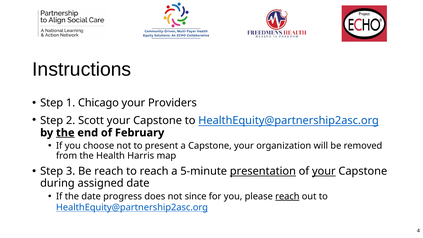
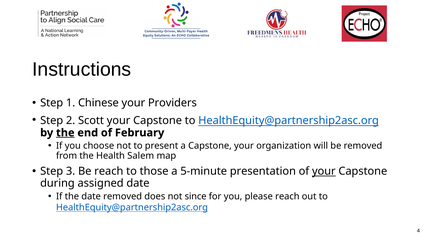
Chicago: Chicago -> Chinese
Harris: Harris -> Salem
to reach: reach -> those
presentation underline: present -> none
date progress: progress -> removed
reach at (287, 196) underline: present -> none
